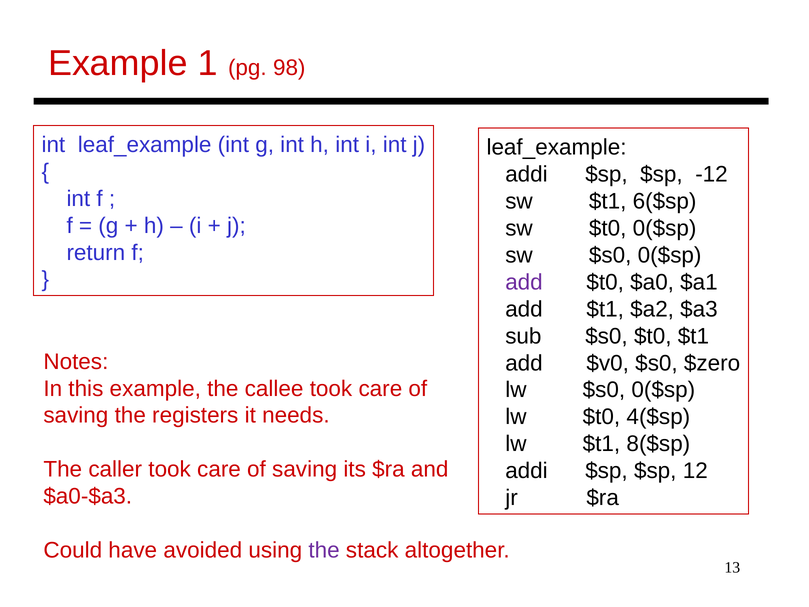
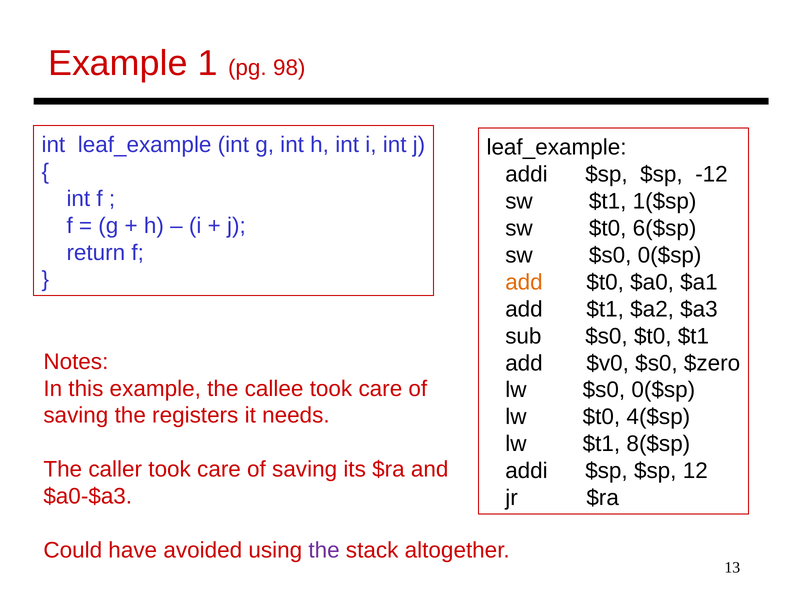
6($sp: 6($sp -> 1($sp
$t0 0($sp: 0($sp -> 6($sp
add at (524, 282) colour: purple -> orange
